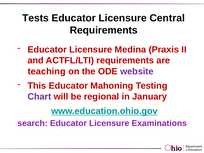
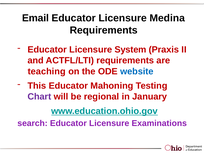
Tests: Tests -> Email
Central: Central -> Medina
Medina: Medina -> System
website colour: purple -> blue
